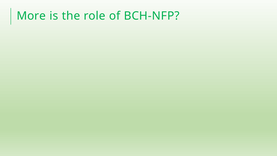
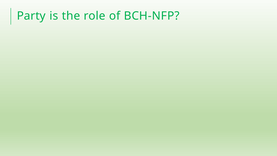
More: More -> Party
